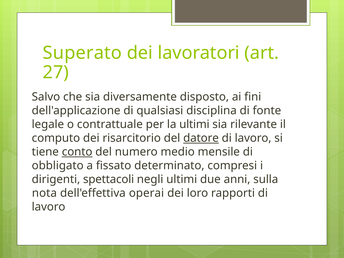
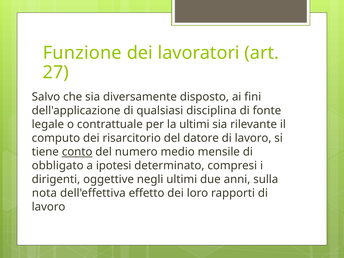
Superato: Superato -> Funzione
datore underline: present -> none
fissato: fissato -> ipotesi
spettacoli: spettacoli -> oggettive
operai: operai -> effetto
